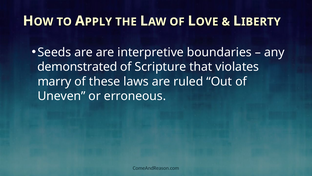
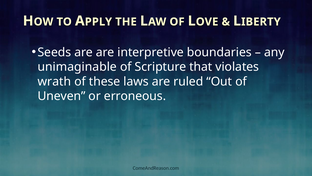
demonstrated: demonstrated -> unimaginable
marry: marry -> wrath
